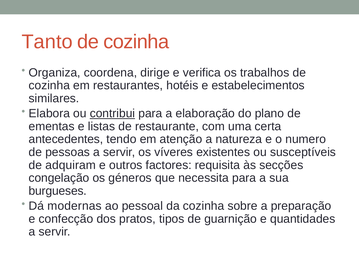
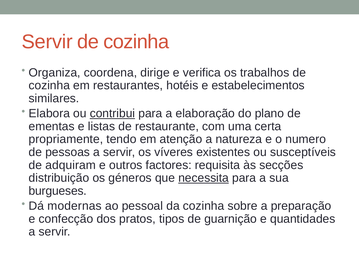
Tanto at (47, 42): Tanto -> Servir
antecedentes: antecedentes -> propriamente
congelação: congelação -> distribuição
necessita underline: none -> present
